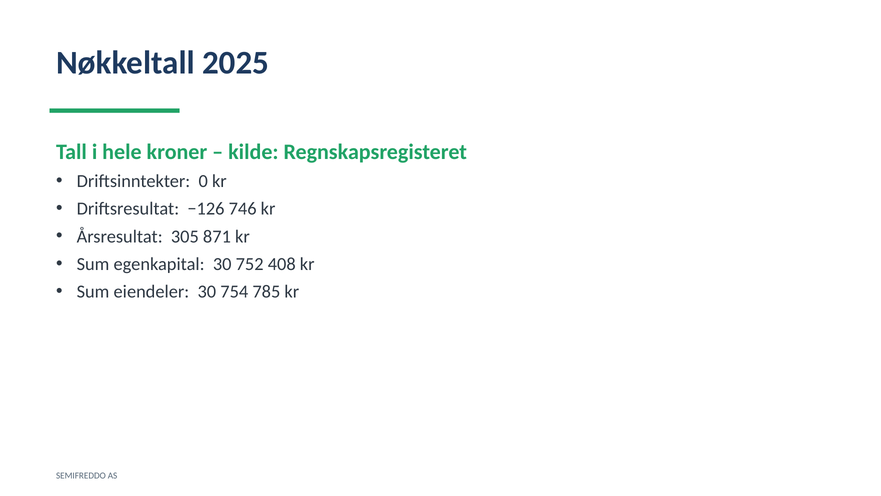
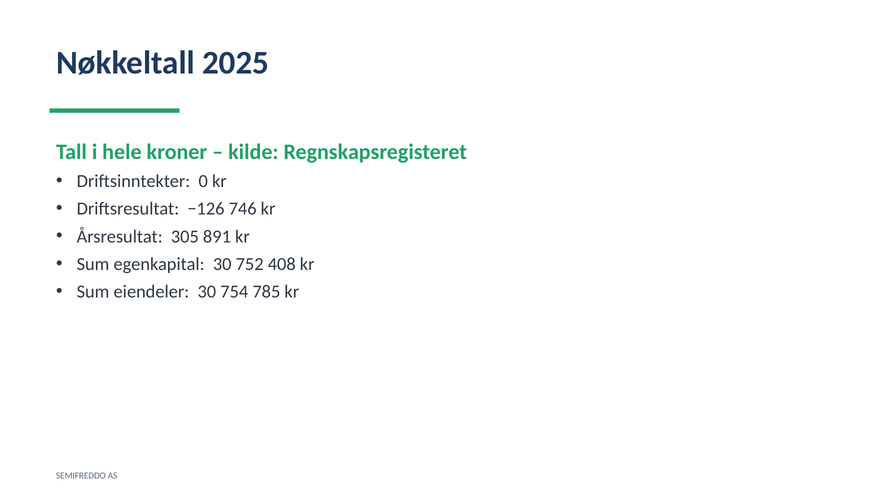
871: 871 -> 891
